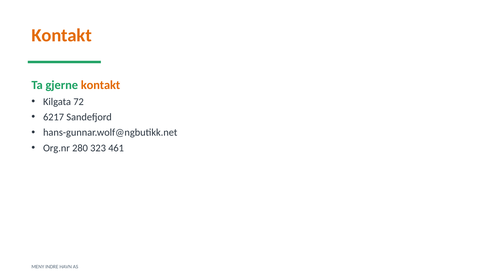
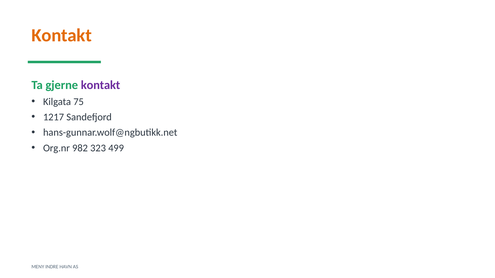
kontakt at (101, 85) colour: orange -> purple
72: 72 -> 75
6217: 6217 -> 1217
280: 280 -> 982
461: 461 -> 499
